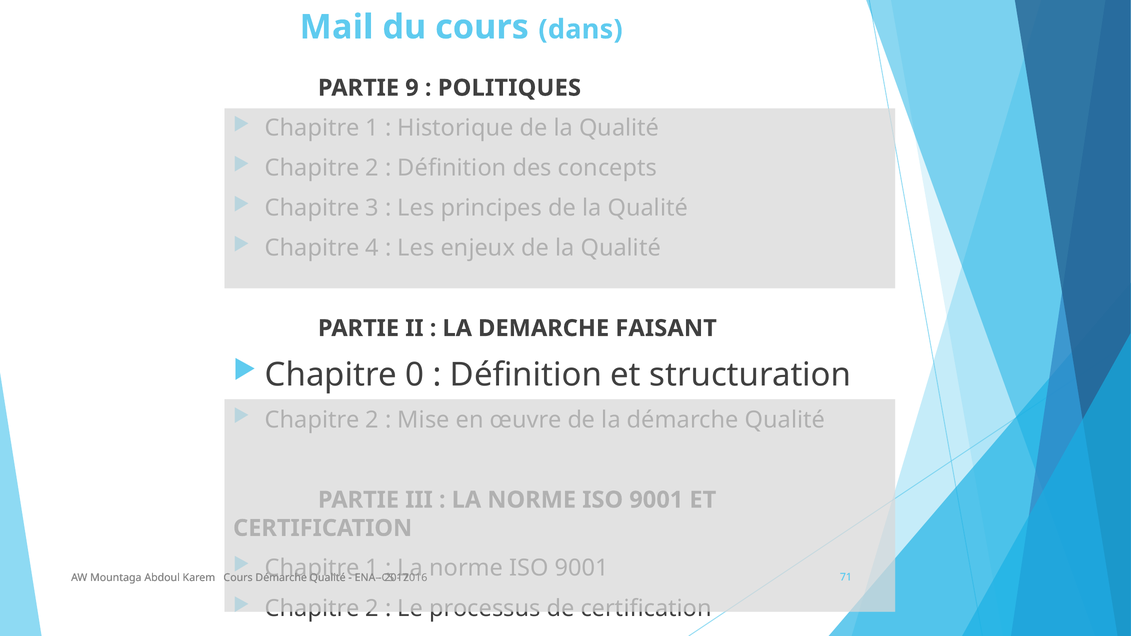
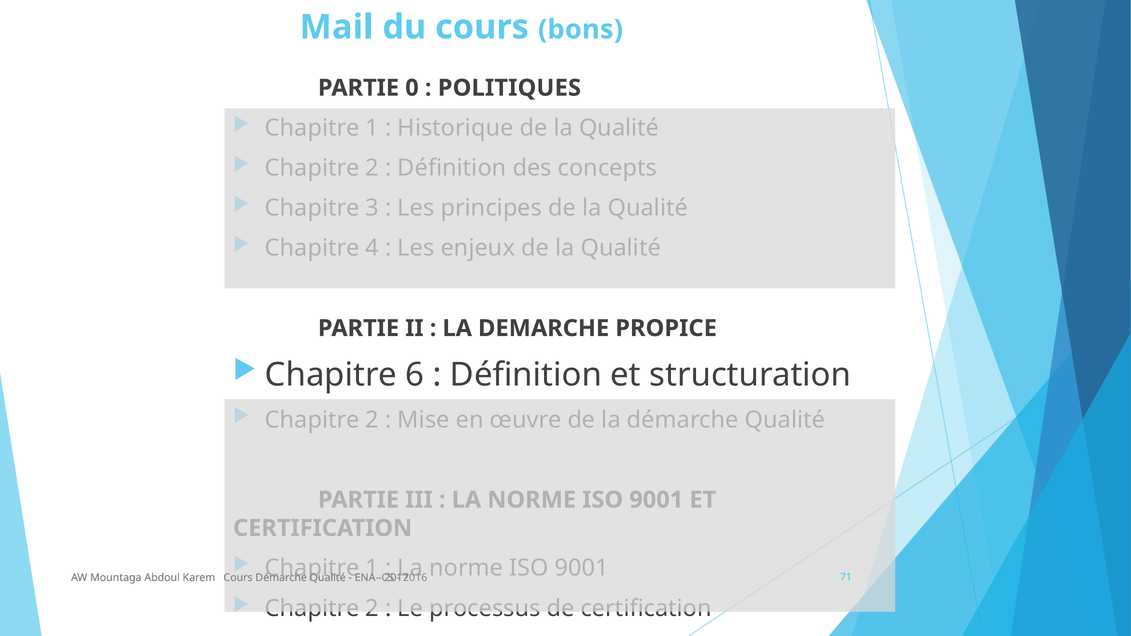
dans: dans -> bons
9: 9 -> 0
FAISANT: FAISANT -> PROPICE
0: 0 -> 6
